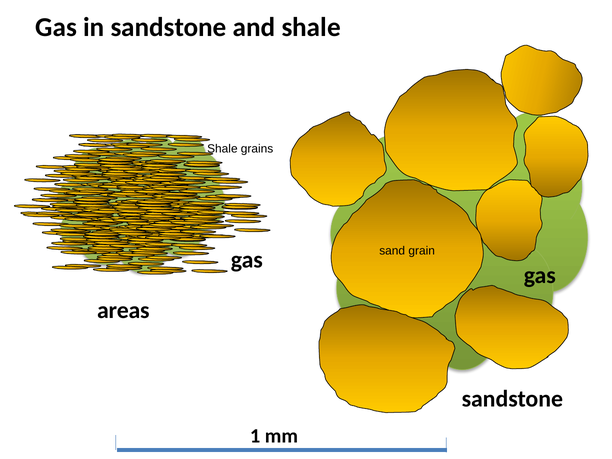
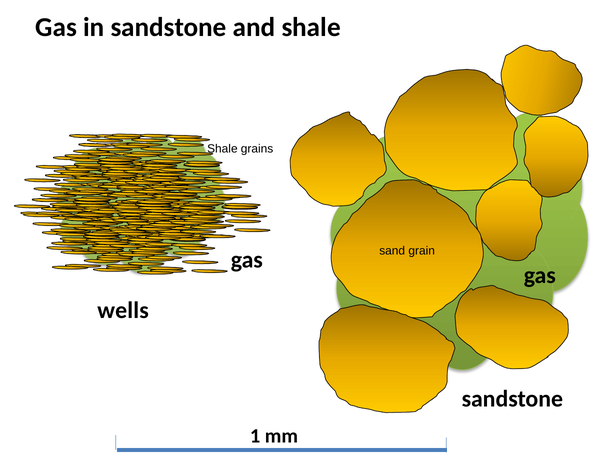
areas: areas -> wells
